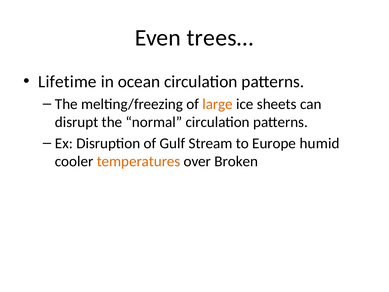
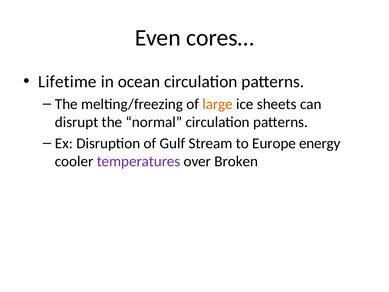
trees…: trees… -> cores…
humid: humid -> energy
temperatures colour: orange -> purple
